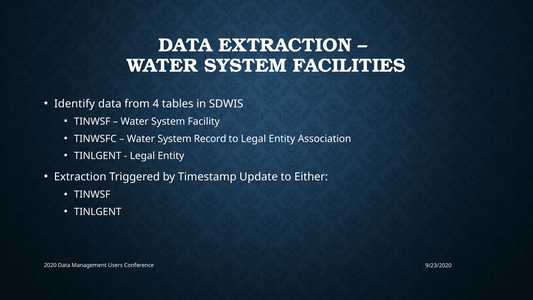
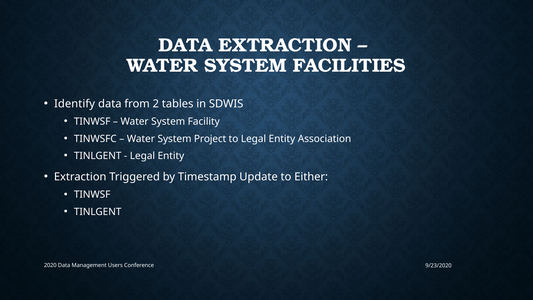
4: 4 -> 2
Record: Record -> Project
